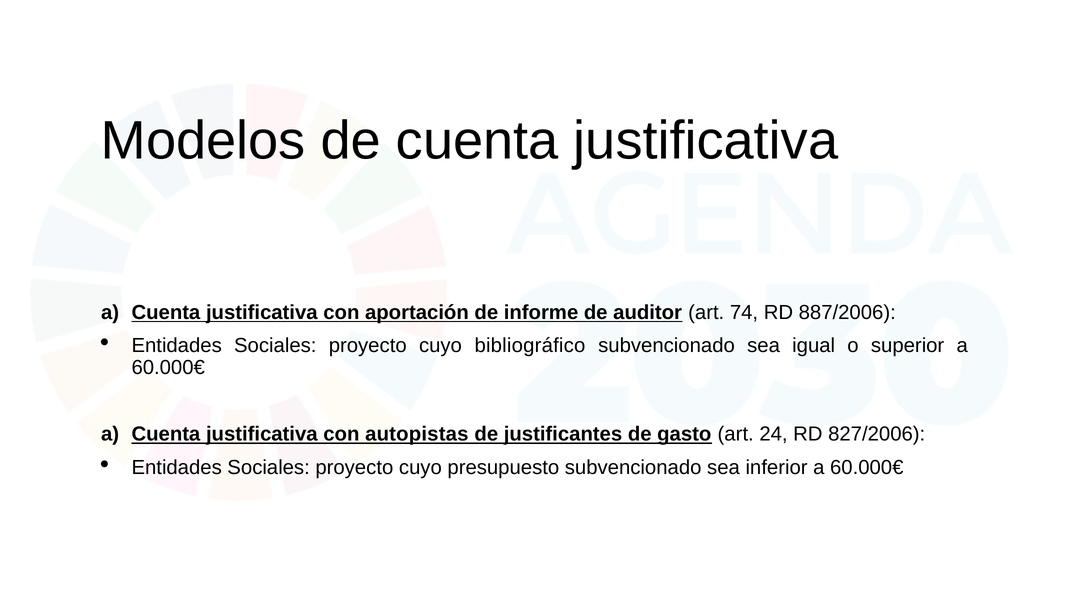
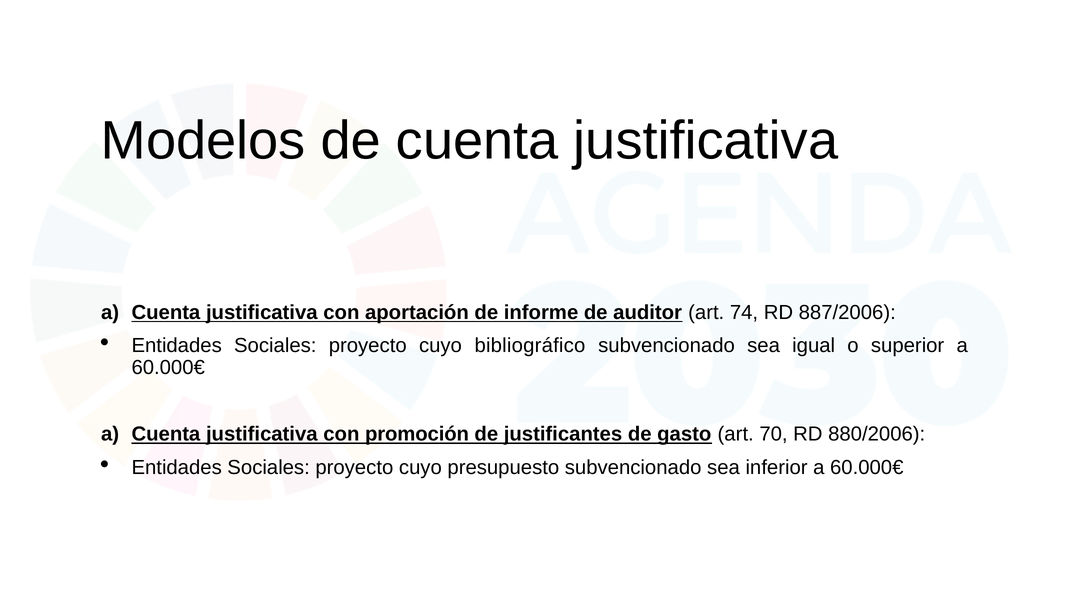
autopistas: autopistas -> promoción
24: 24 -> 70
827/2006: 827/2006 -> 880/2006
